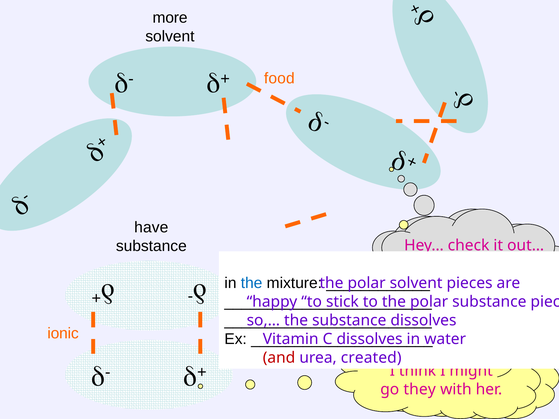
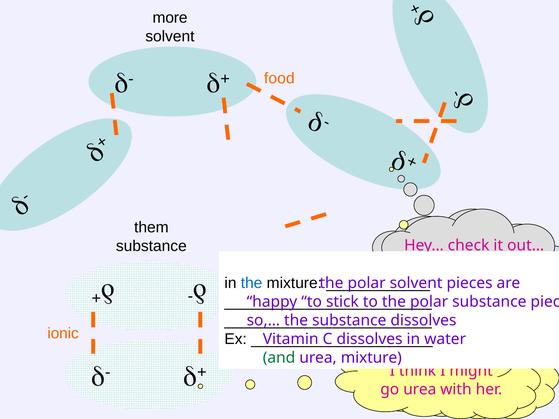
have: have -> them
and colour: red -> green
urea created: created -> mixture
go they: they -> urea
